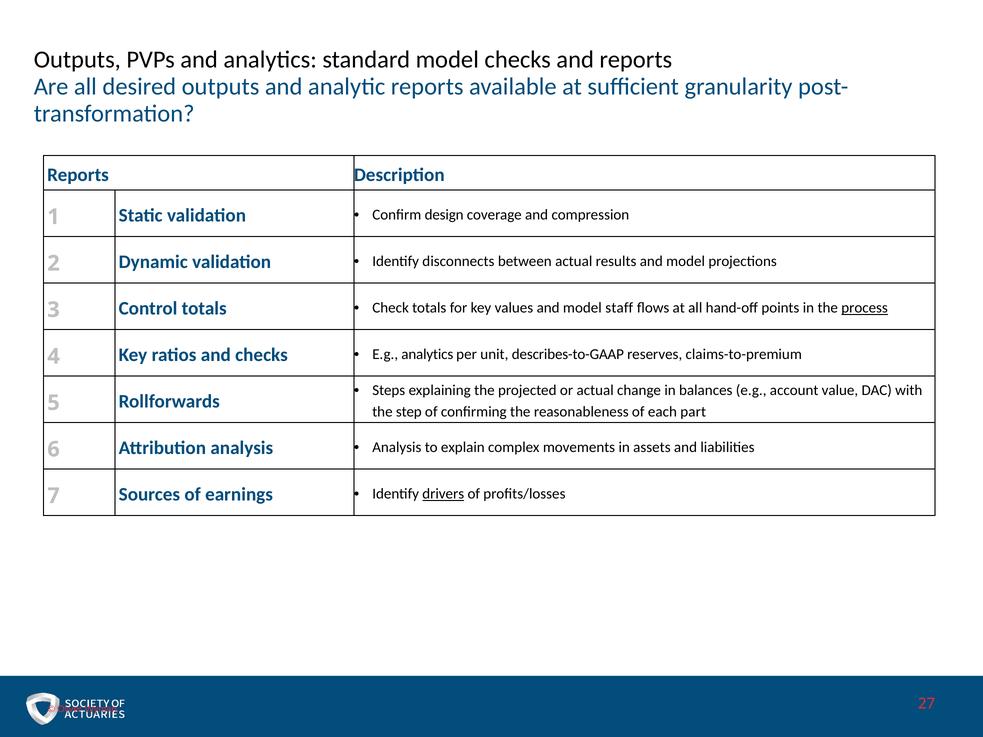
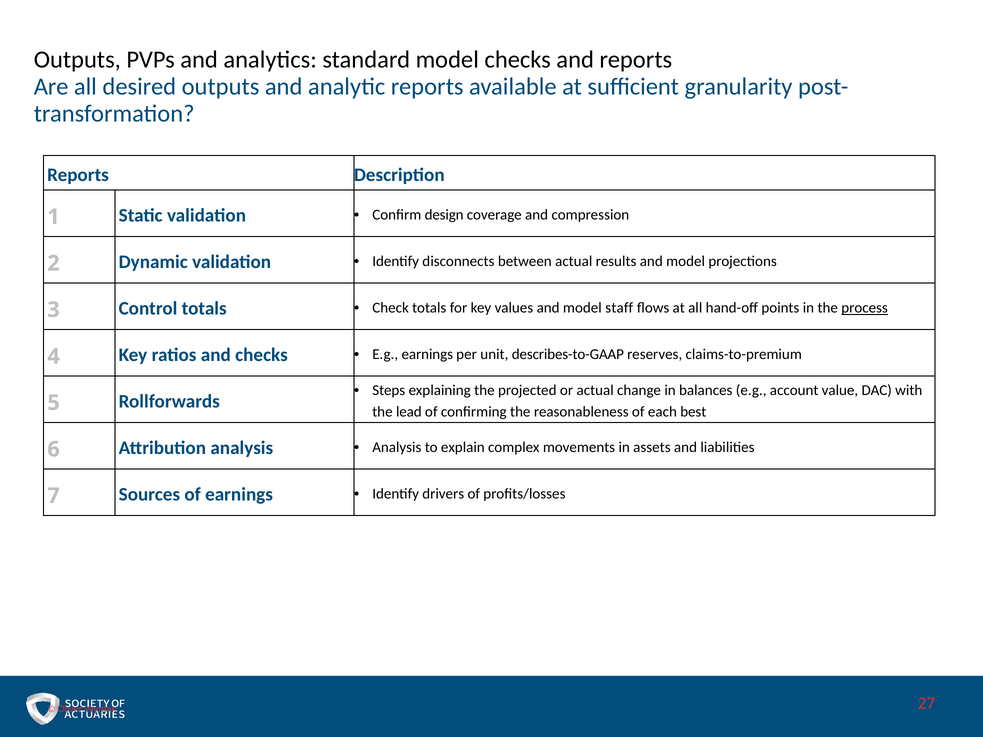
E.g analytics: analytics -> earnings
step: step -> lead
part: part -> best
drivers underline: present -> none
